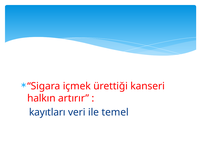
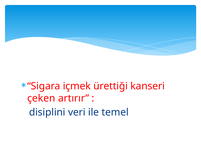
halkın: halkın -> çeken
kayıtları: kayıtları -> disiplini
